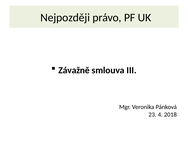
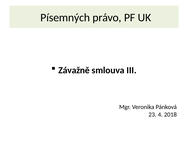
Nejpozději: Nejpozději -> Písemných
